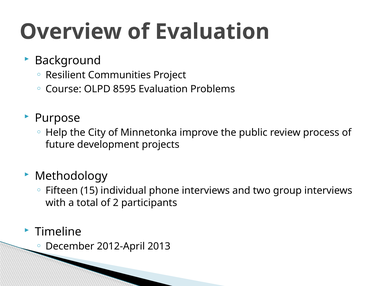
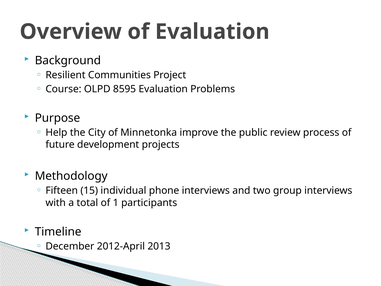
2: 2 -> 1
